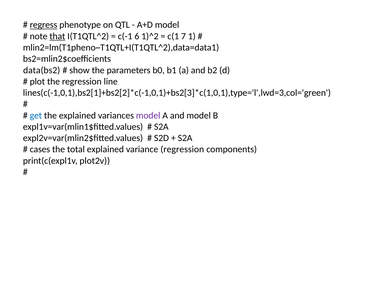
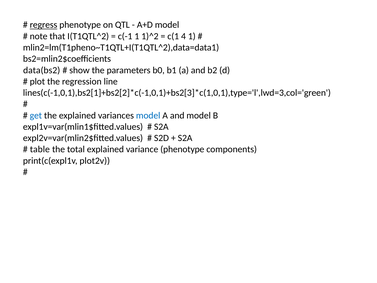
that underline: present -> none
c(-1 6: 6 -> 1
7: 7 -> 4
model at (148, 115) colour: purple -> blue
cases: cases -> table
variance regression: regression -> phenotype
